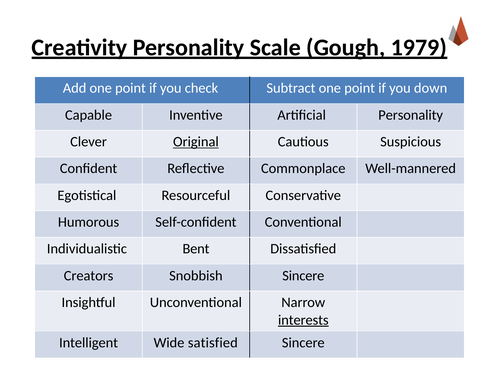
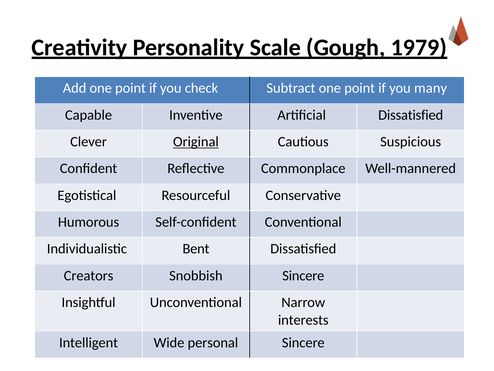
down: down -> many
Artificial Personality: Personality -> Dissatisfied
interests underline: present -> none
satisfied: satisfied -> personal
